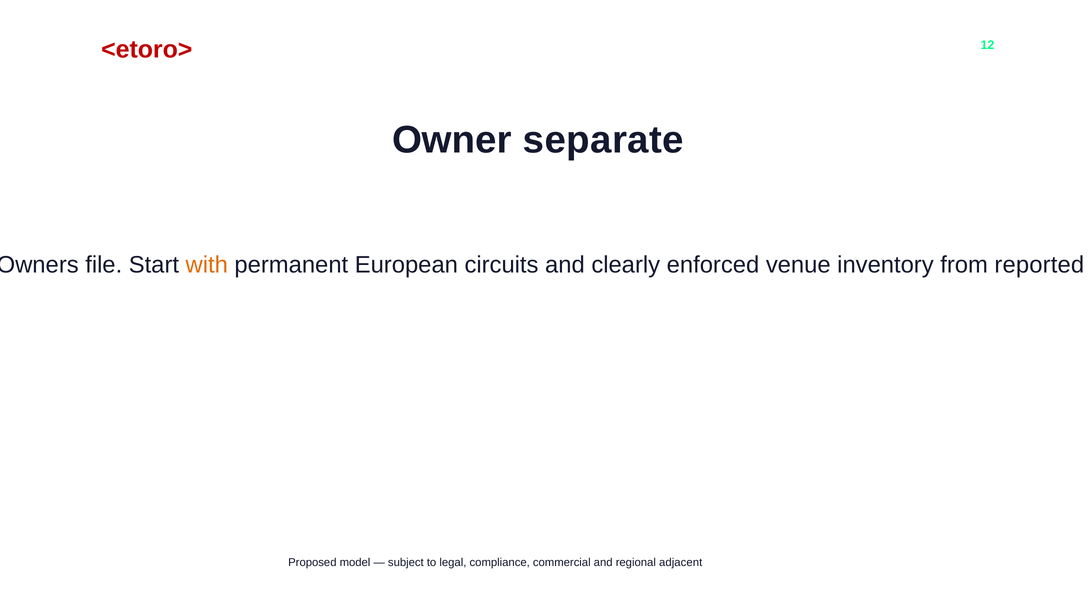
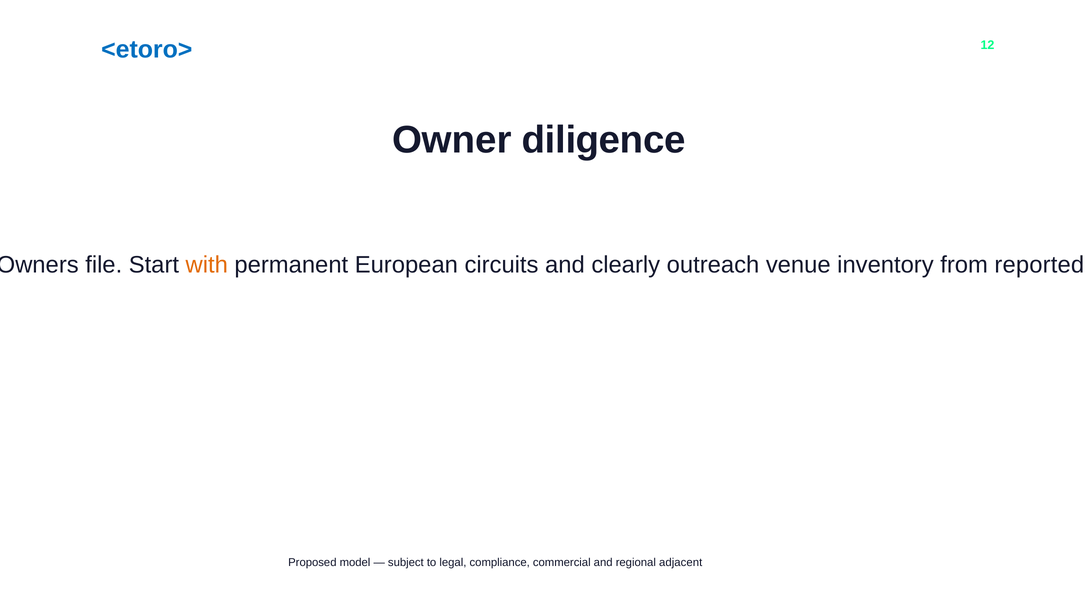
<etoro> colour: red -> blue
separate: separate -> diligence
enforced: enforced -> outreach
